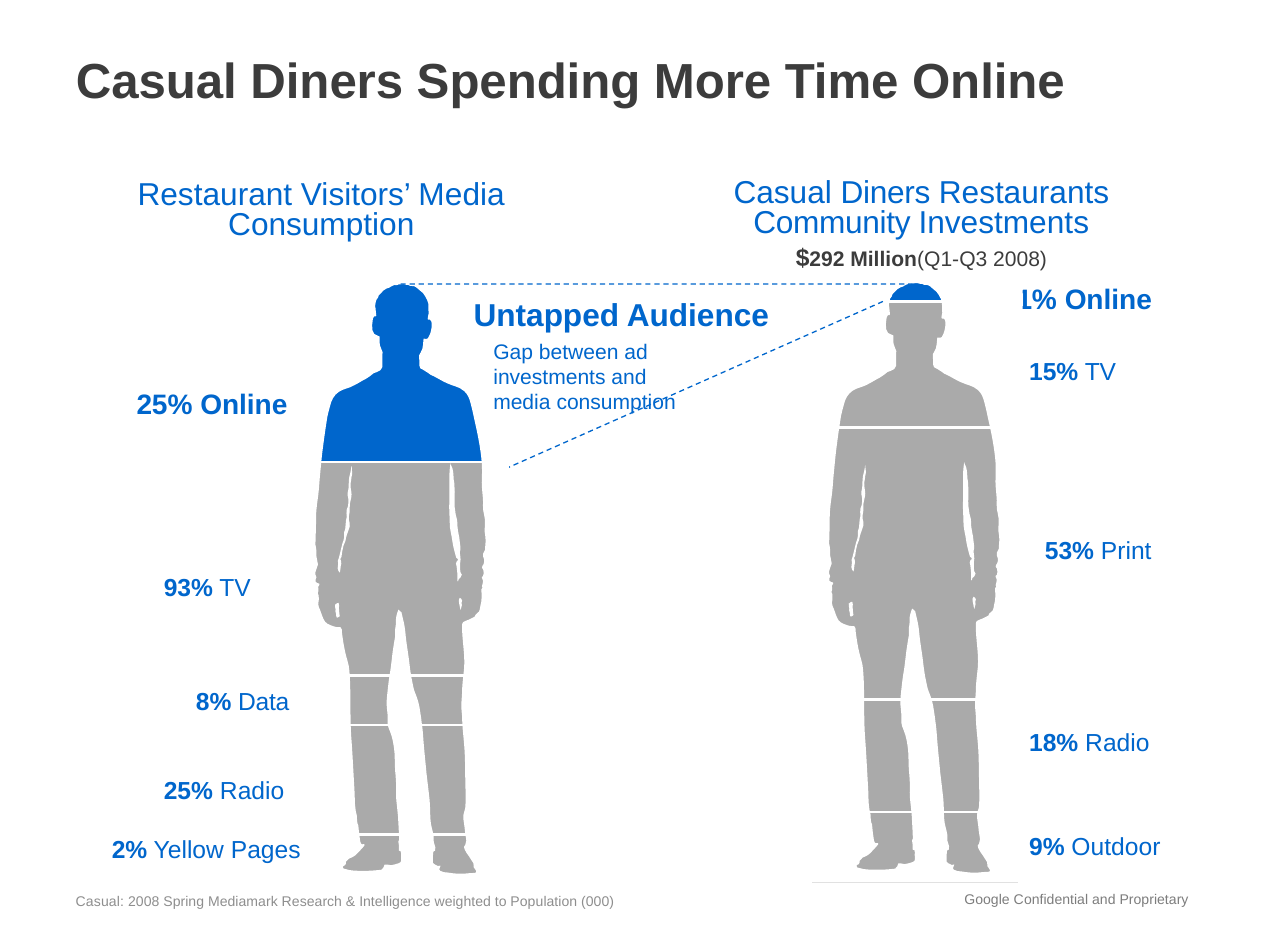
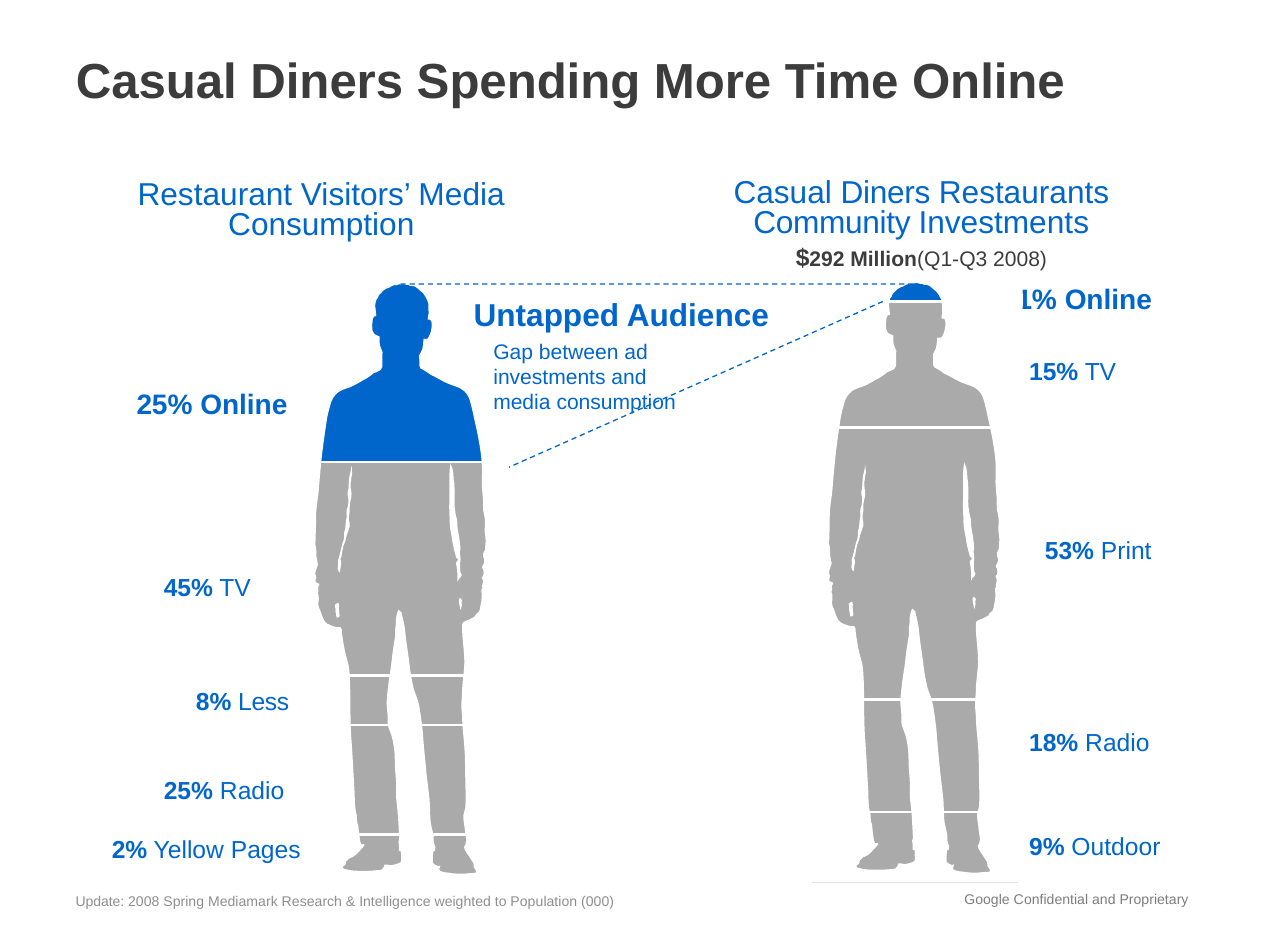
93%: 93% -> 45%
Data: Data -> Less
Casual at (100, 901): Casual -> Update
